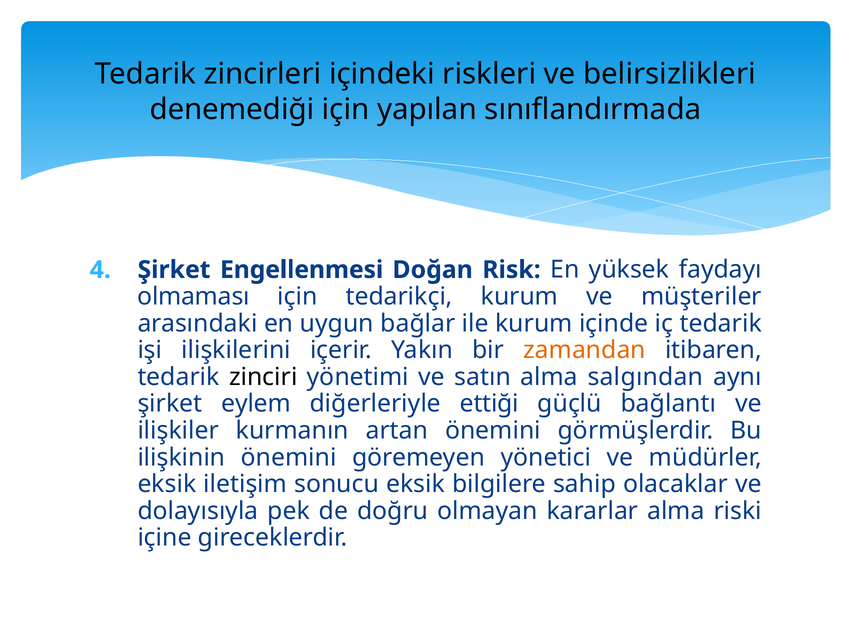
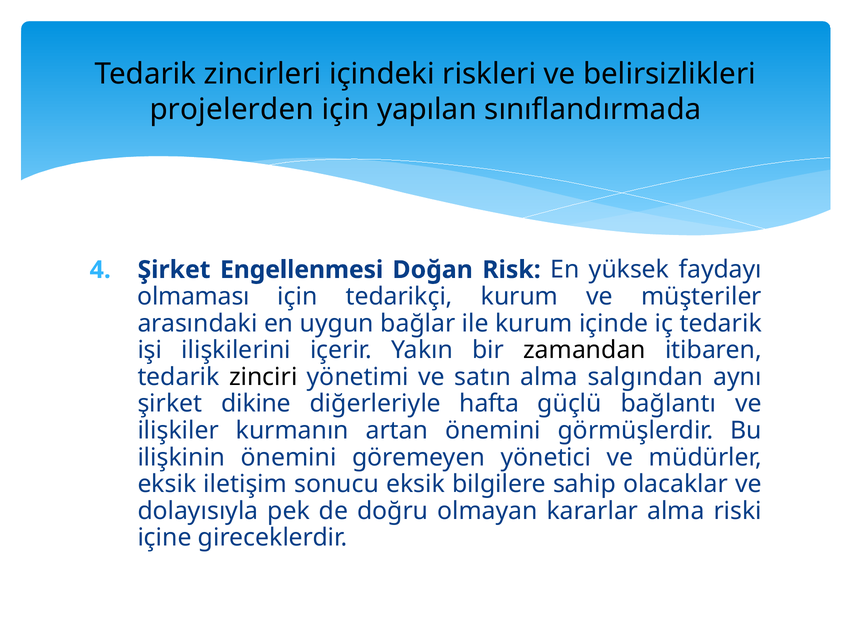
denemediği: denemediği -> projelerden
zamandan colour: orange -> black
eylem: eylem -> dikine
ettiği: ettiği -> hafta
